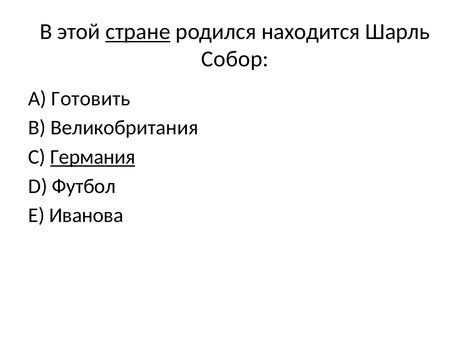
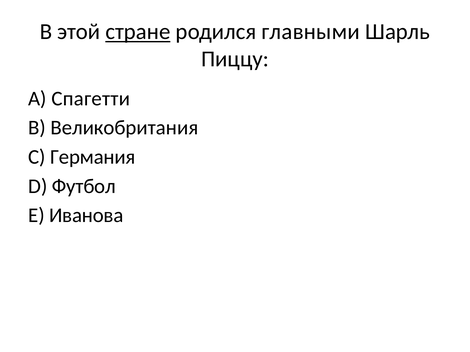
находится: находится -> главными
Собор: Собор -> Пиццу
Готовить: Готовить -> Спагетти
Германия underline: present -> none
